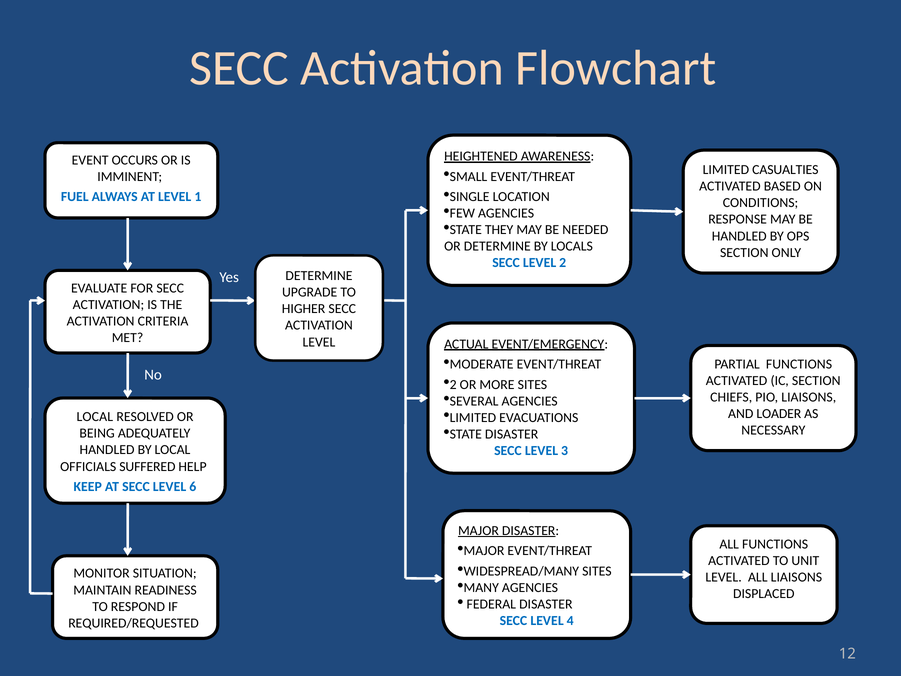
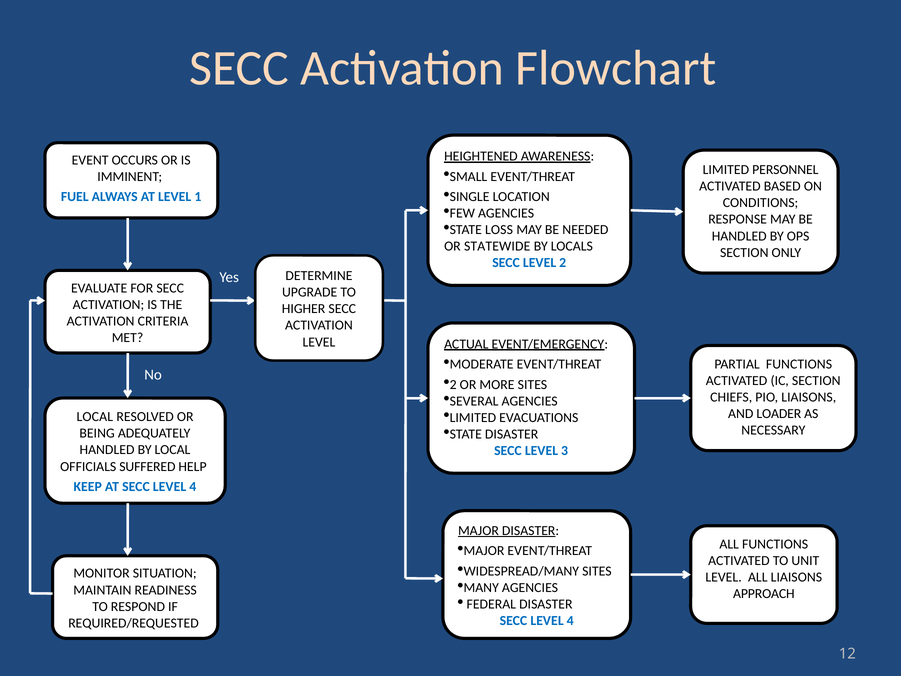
CASUALTIES: CASUALTIES -> PERSONNEL
THEY: THEY -> LOSS
OR DETERMINE: DETERMINE -> STATEWIDE
AT SECC LEVEL 6: 6 -> 4
DISPLACED: DISPLACED -> APPROACH
